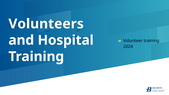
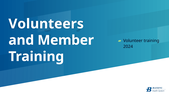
Hospital: Hospital -> Member
